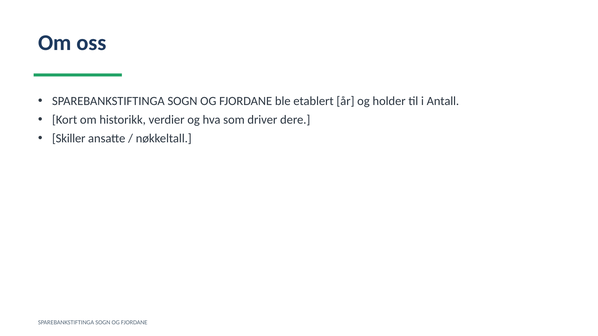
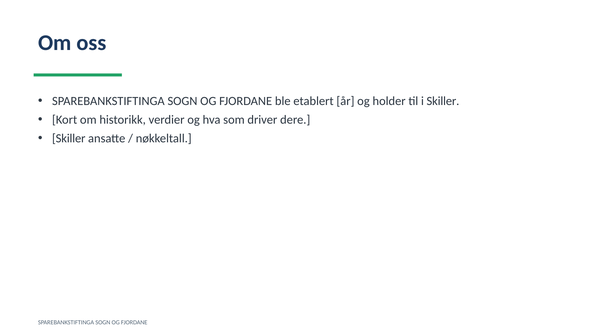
i Antall: Antall -> Skiller
